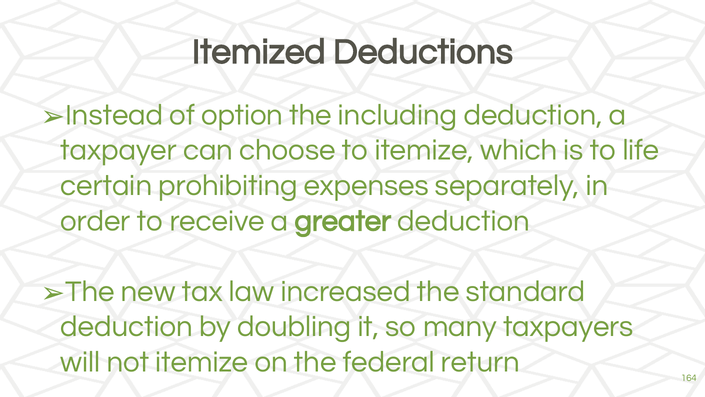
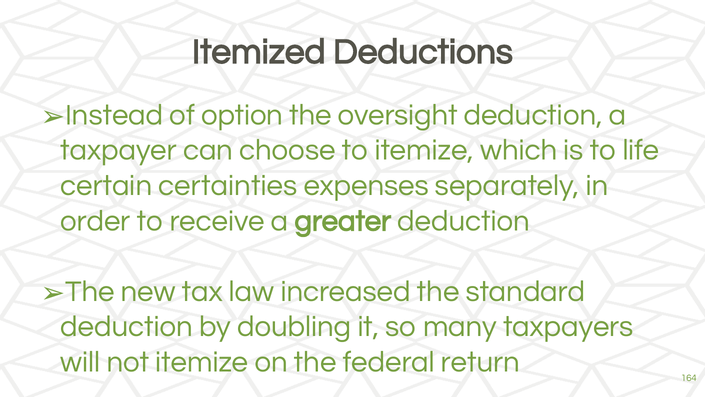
including: including -> oversight
prohibiting: prohibiting -> certainties
